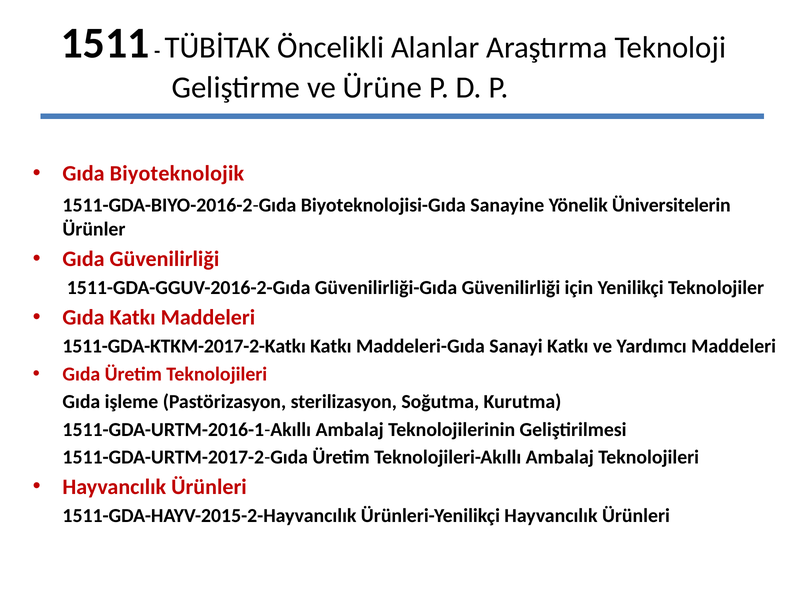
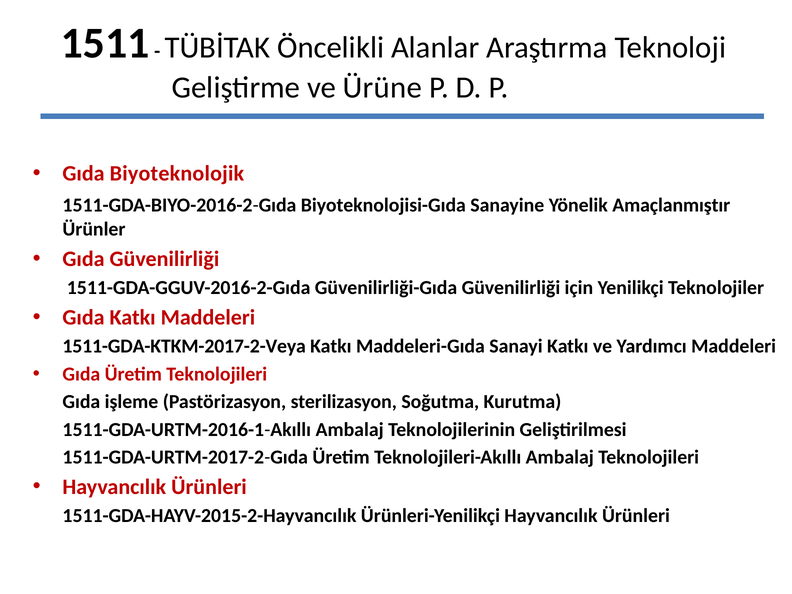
Üniversitelerin: Üniversitelerin -> Amaçlanmıştır
1511-GDA-KTKM-2017-2-Katkı: 1511-GDA-KTKM-2017-2-Katkı -> 1511-GDA-KTKM-2017-2-Veya
